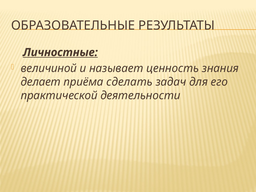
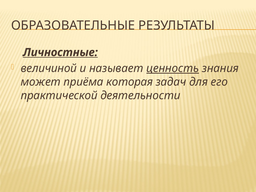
ценность underline: none -> present
делает: делает -> может
сделать: сделать -> которая
